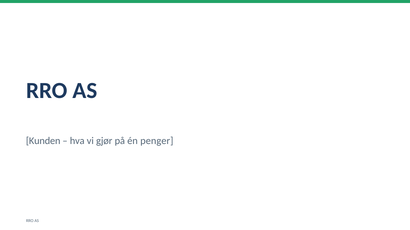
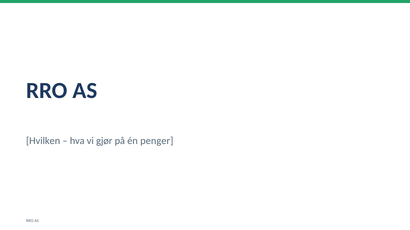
Kunden: Kunden -> Hvilken
